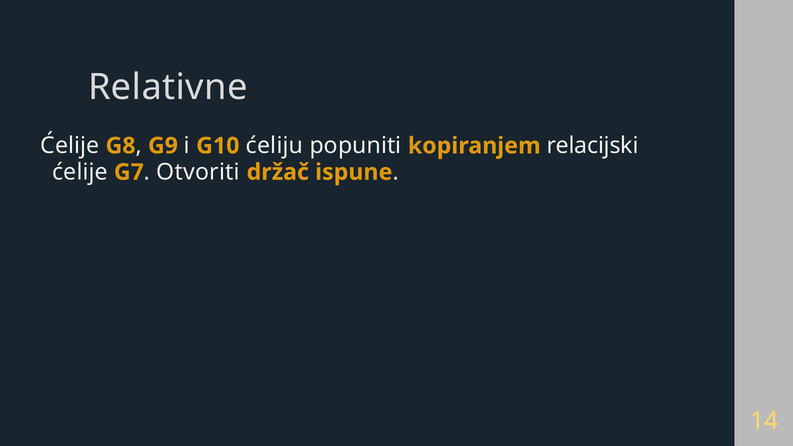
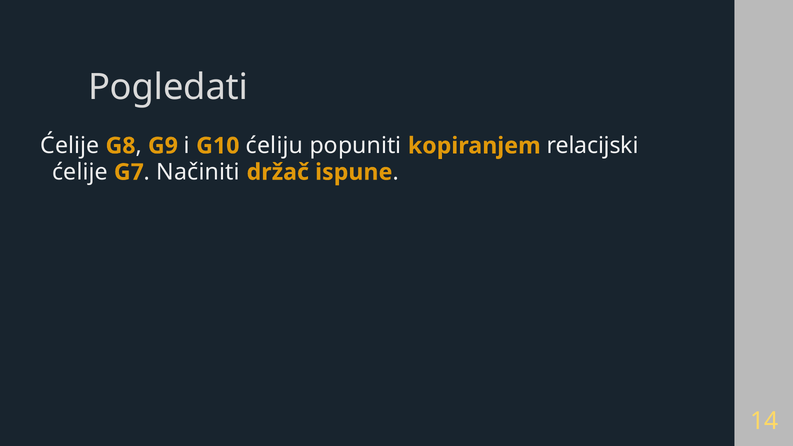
Relativne: Relativne -> Pogledati
Otvoriti: Otvoriti -> Načiniti
